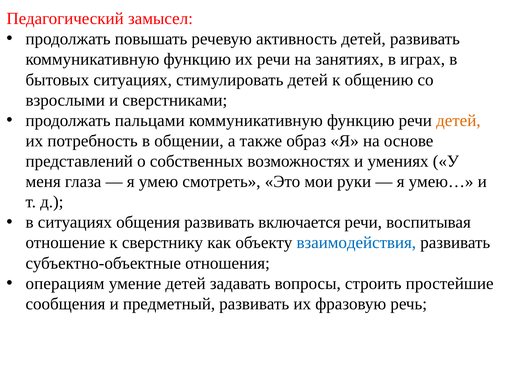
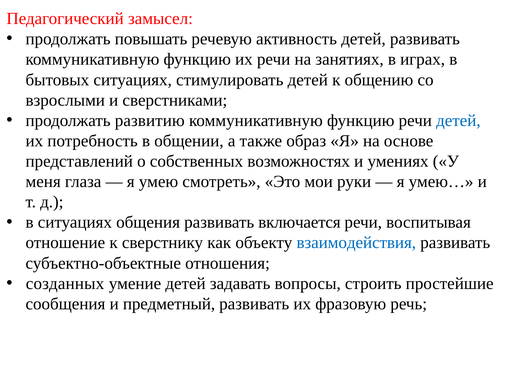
пальцами: пальцами -> развитию
детей at (458, 121) colour: orange -> blue
операциям: операциям -> созданных
